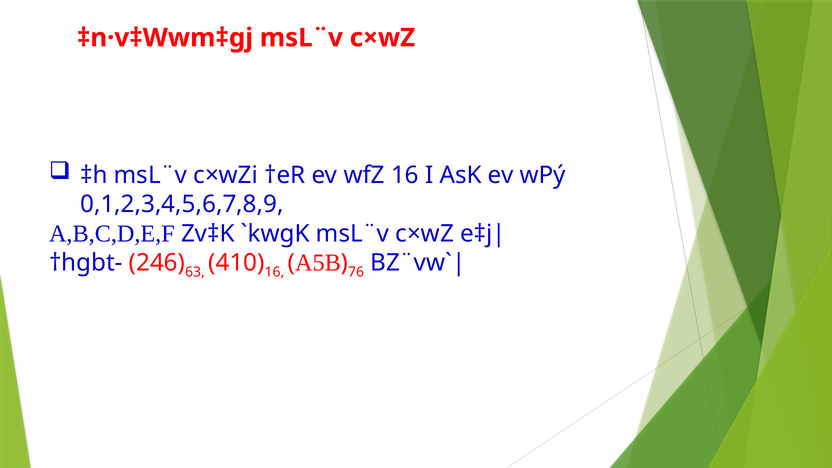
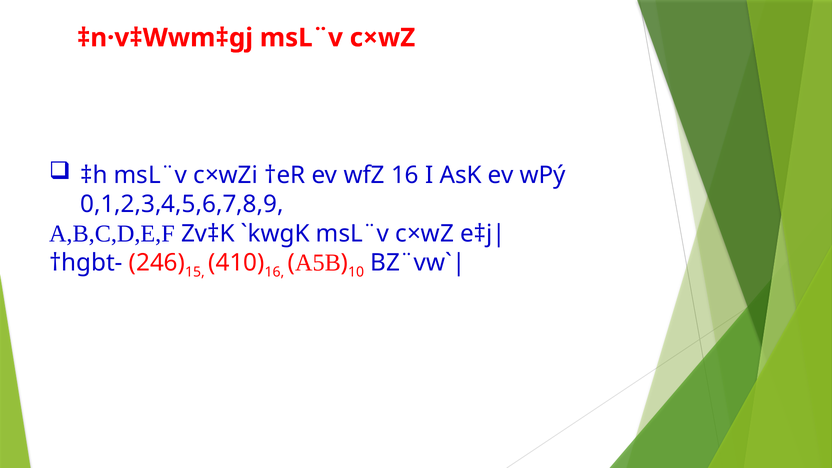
63: 63 -> 15
76: 76 -> 10
